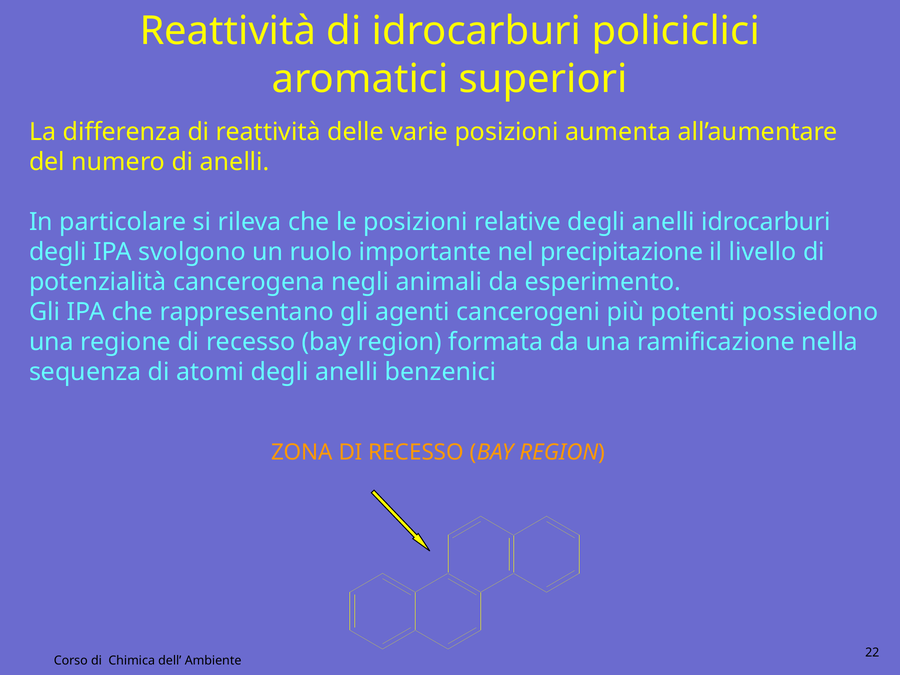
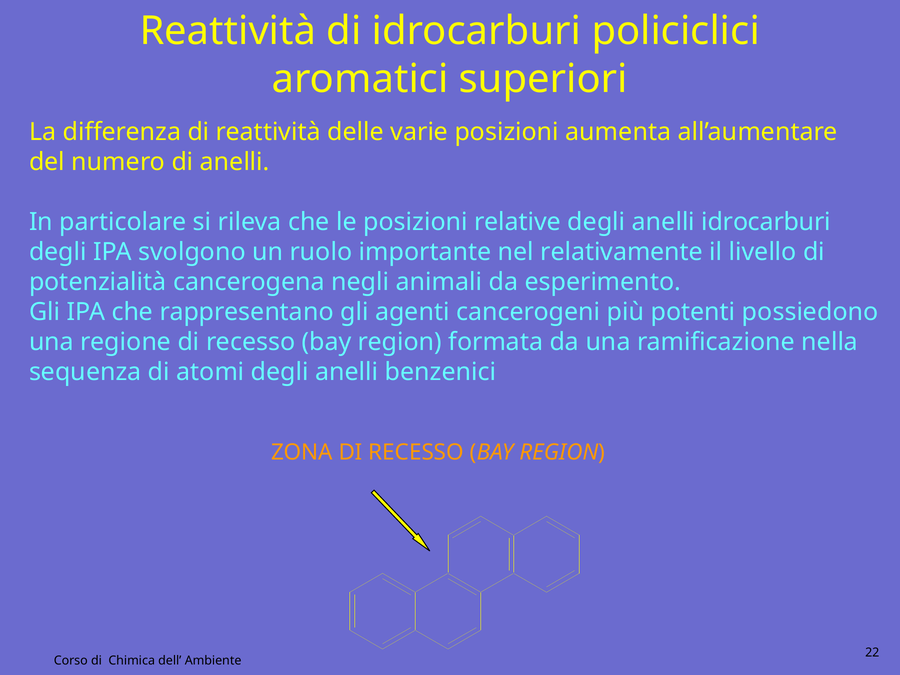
precipitazione: precipitazione -> relativamente
